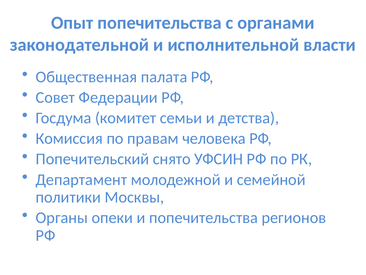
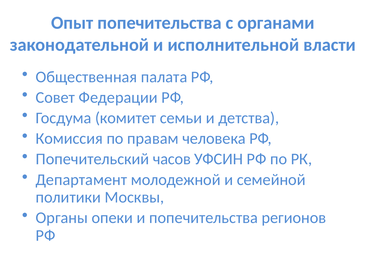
снято: снято -> часов
